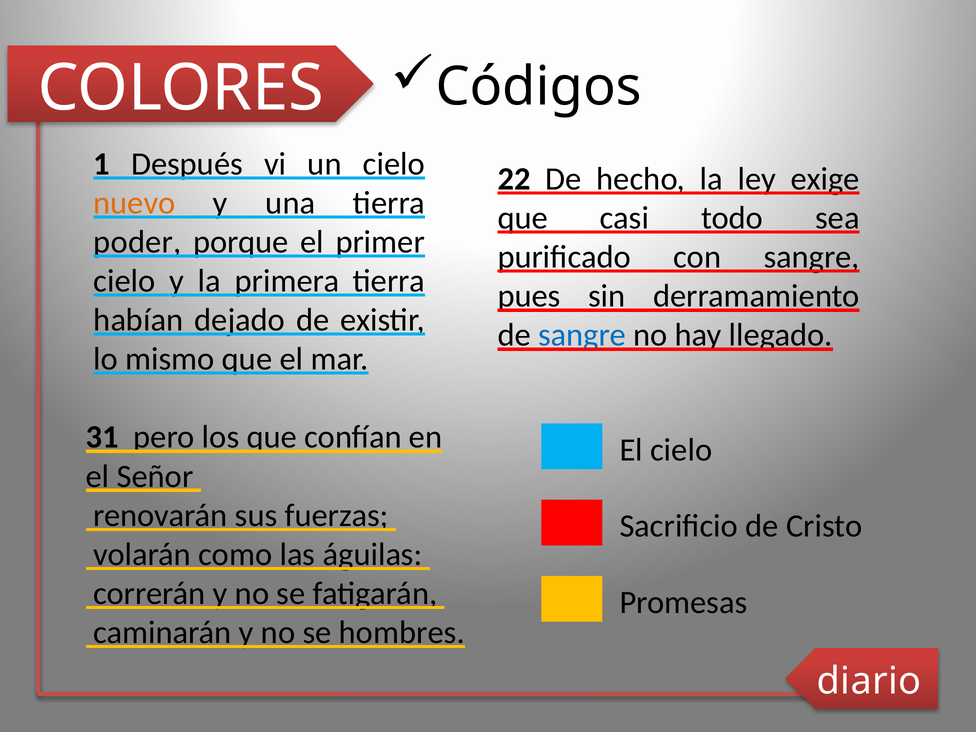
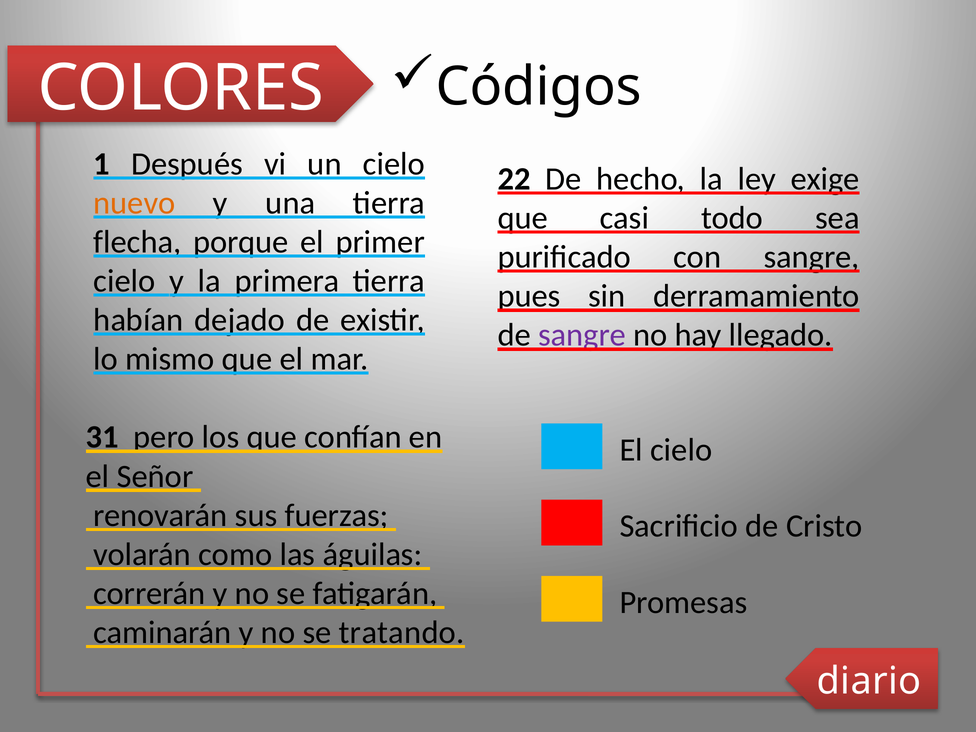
poder: poder -> flecha
sangre at (582, 335) colour: blue -> purple
hombres: hombres -> tratando
